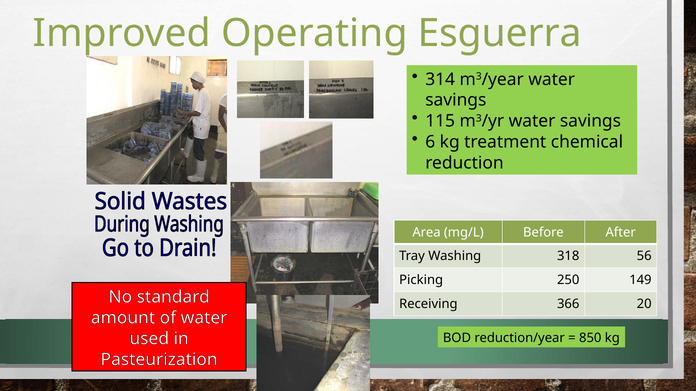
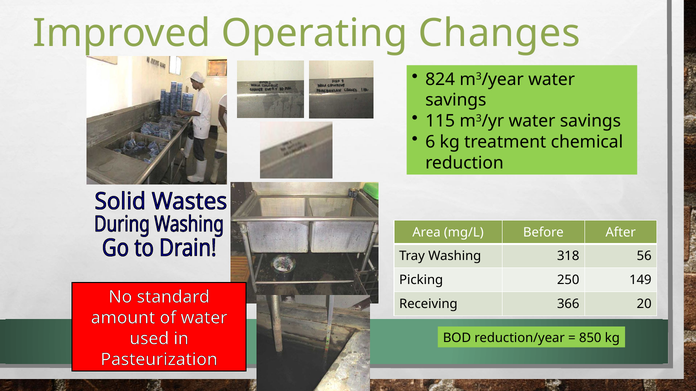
Esguerra: Esguerra -> Changes
314: 314 -> 824
